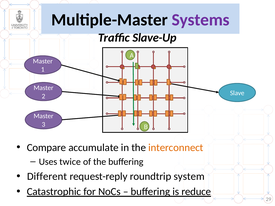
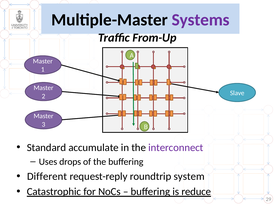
Slave-Up: Slave-Up -> From-Up
Compare: Compare -> Standard
interconnect colour: orange -> purple
twice: twice -> drops
